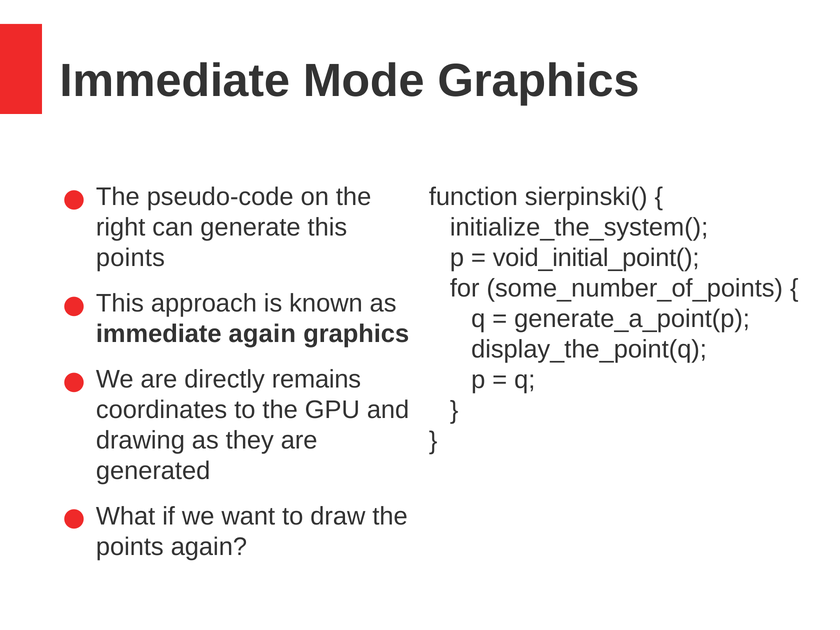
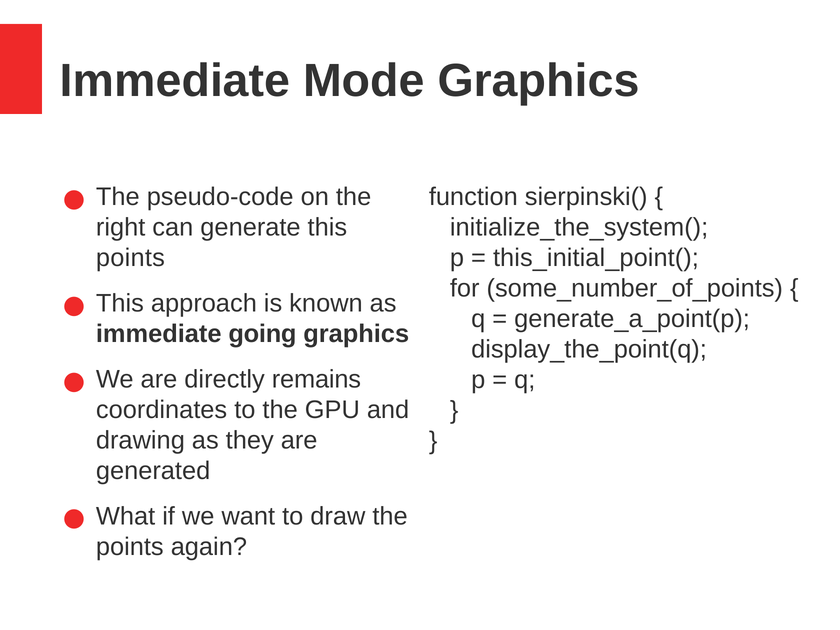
void_initial_point(: void_initial_point( -> this_initial_point(
immediate again: again -> going
